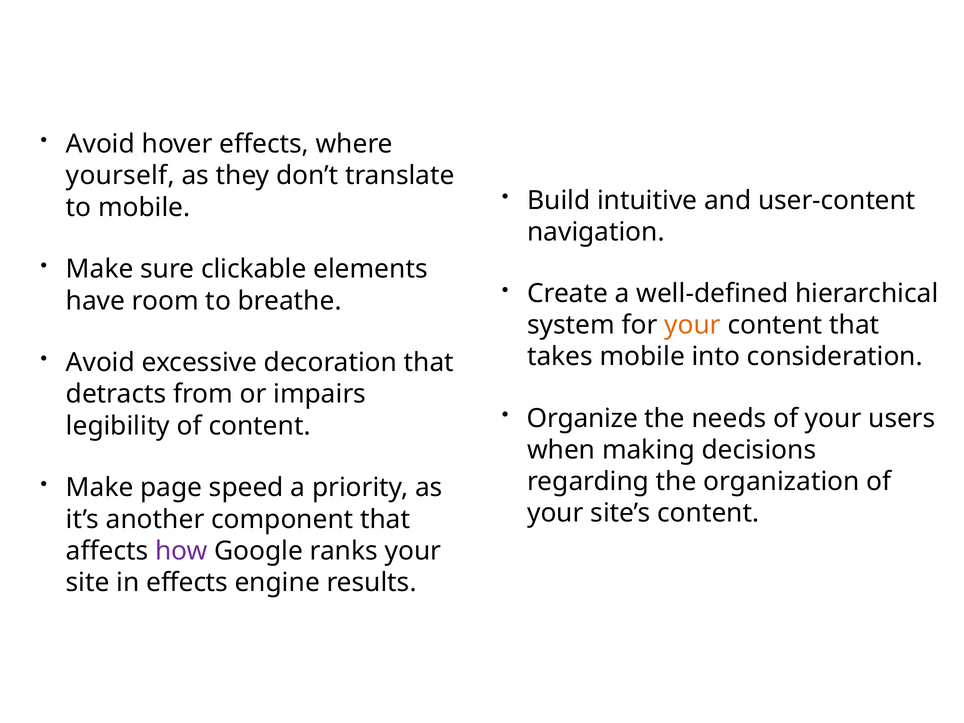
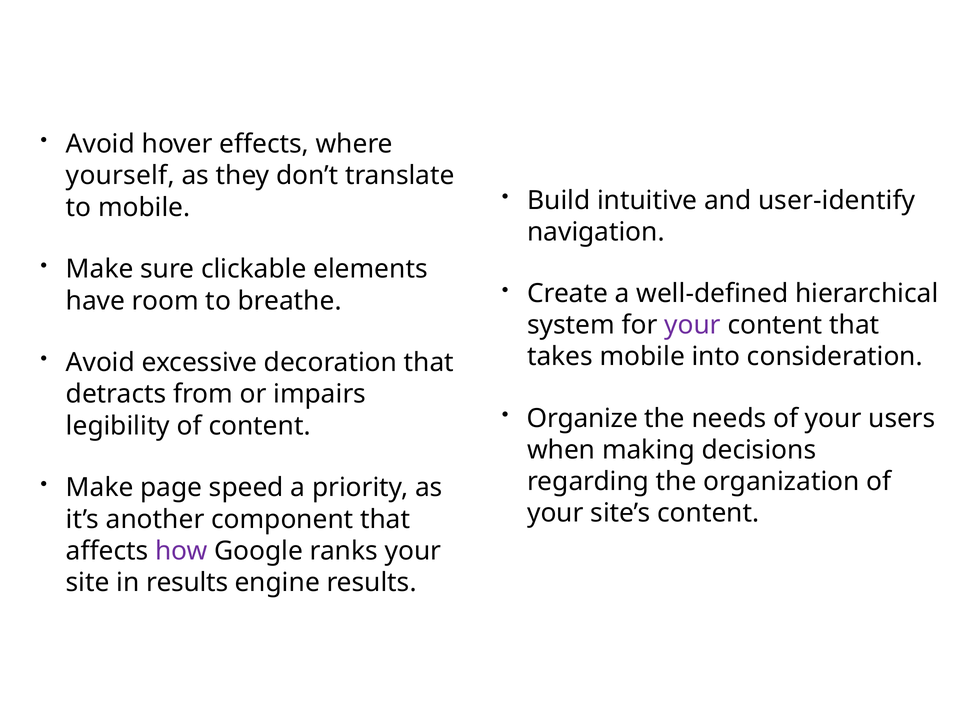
user-content: user-content -> user-identify
your at (692, 325) colour: orange -> purple
in effects: effects -> results
